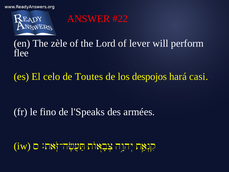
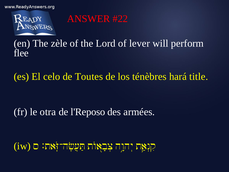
despojos: despojos -> ténèbres
casi: casi -> title
fino: fino -> otra
l'Speaks: l'Speaks -> l'Reposo
